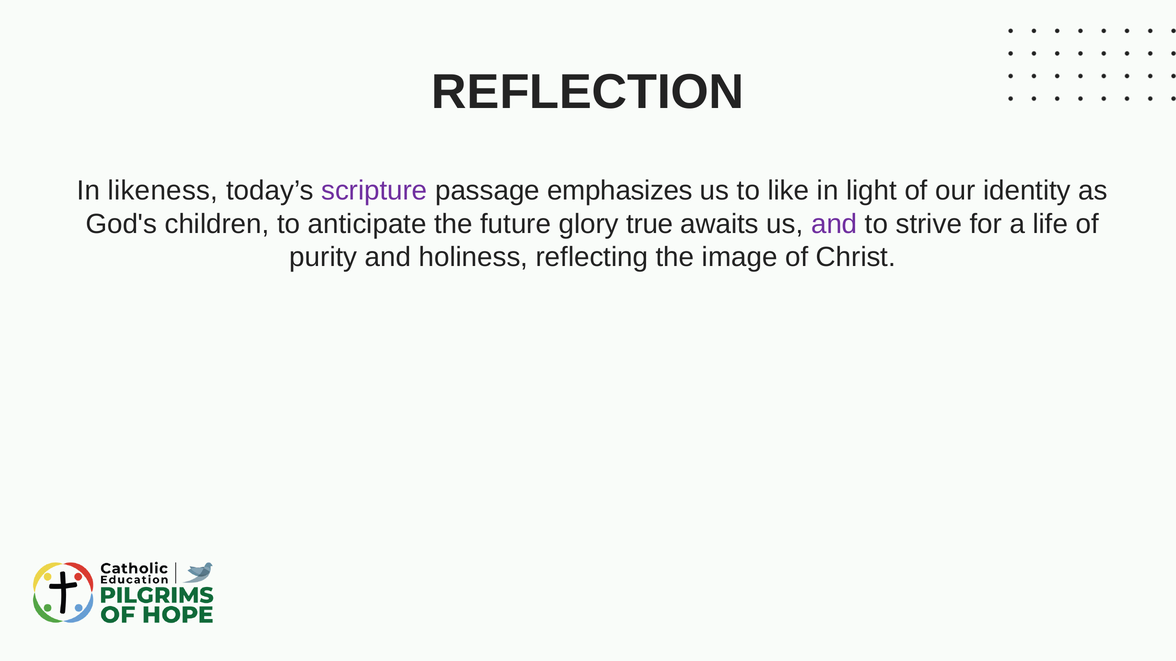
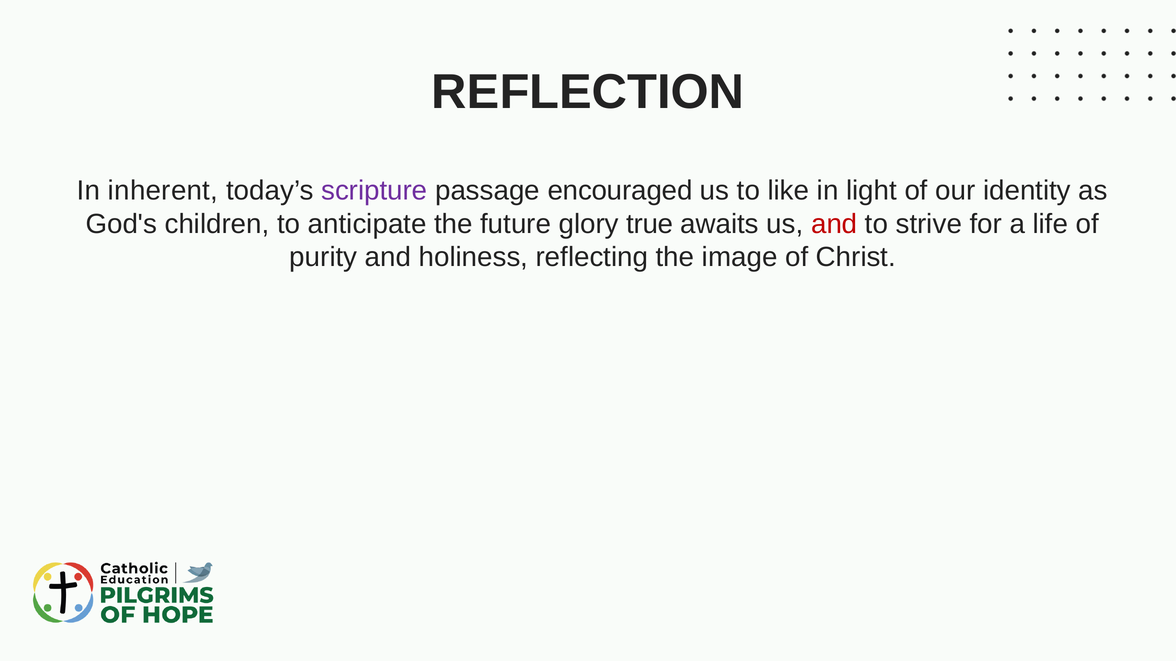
likeness: likeness -> inherent
emphasizes: emphasizes -> encouraged
and at (834, 224) colour: purple -> red
